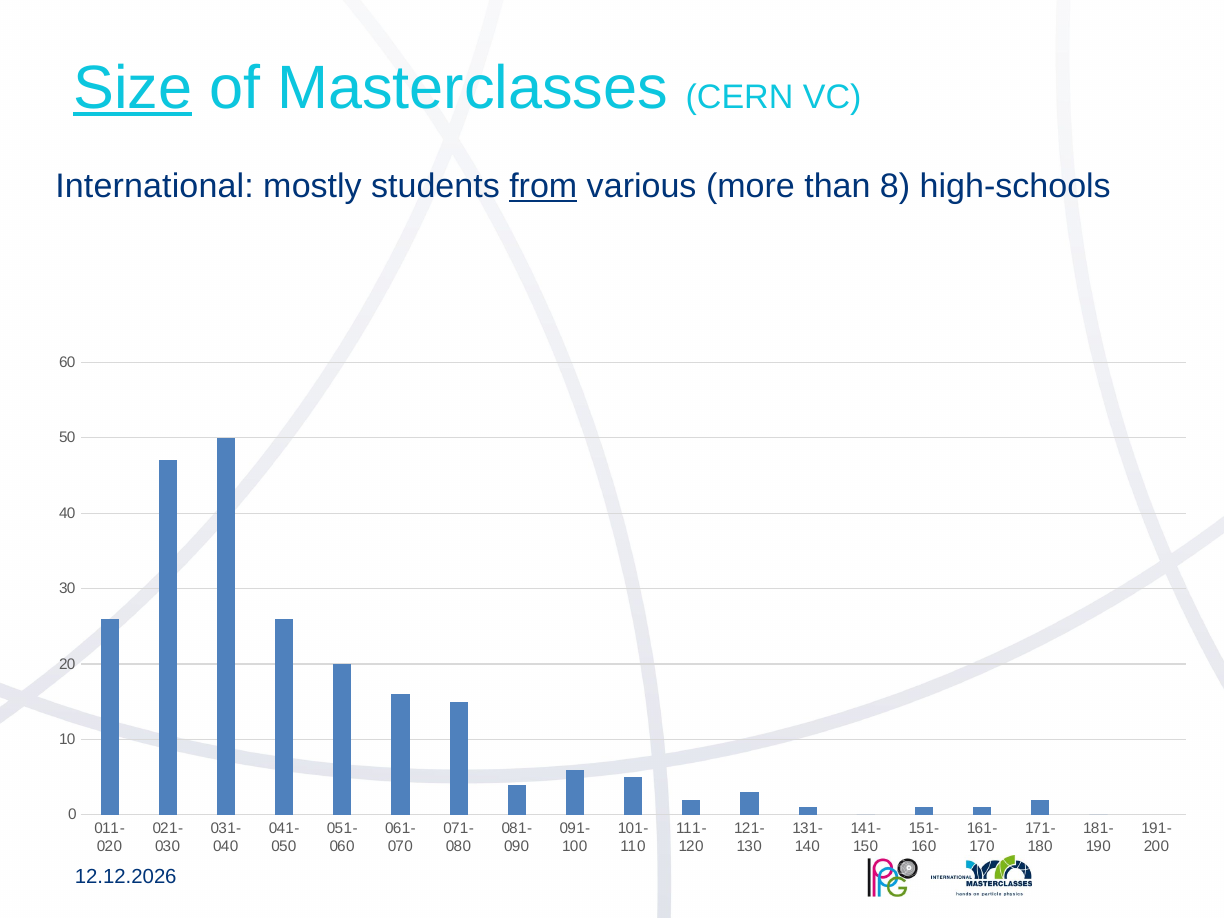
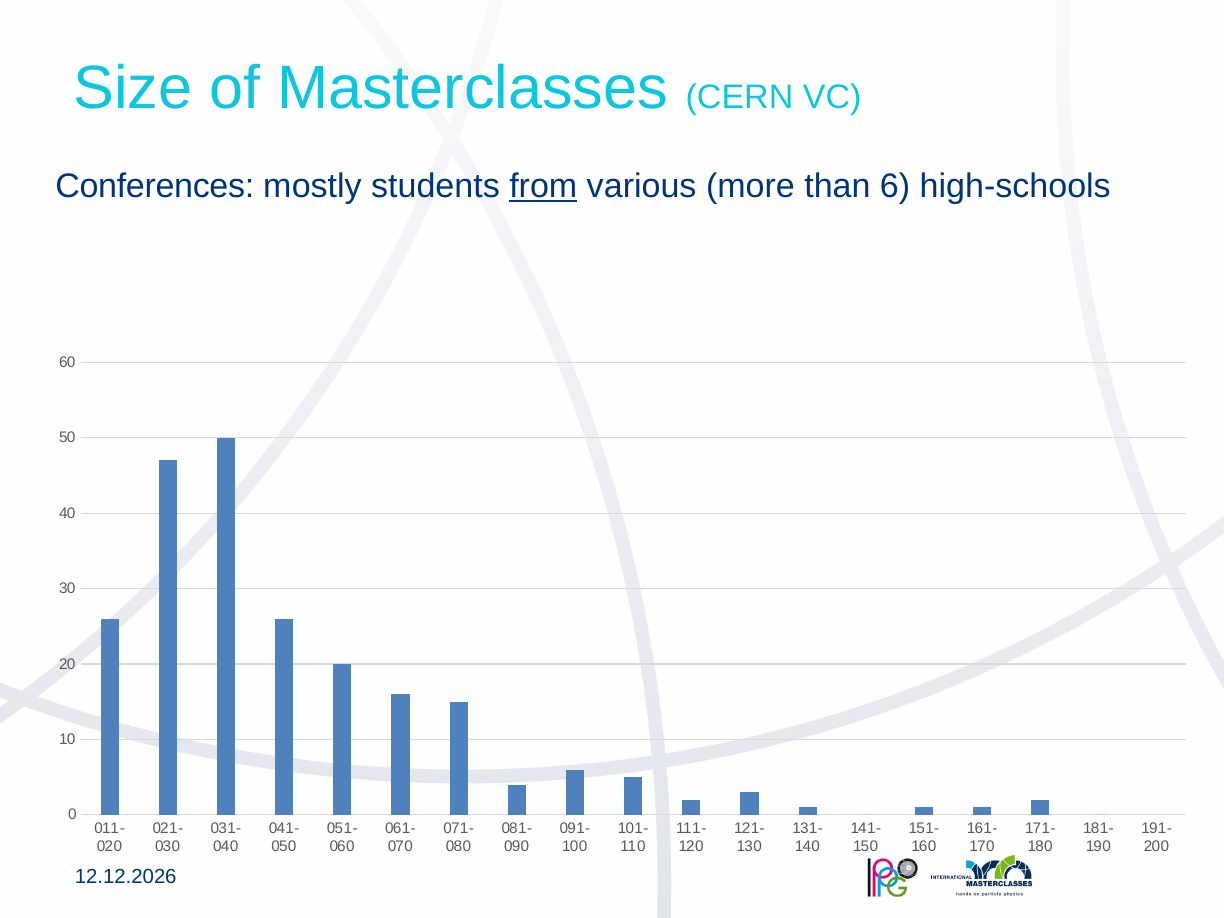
Size underline: present -> none
International: International -> Conferences
8: 8 -> 6
